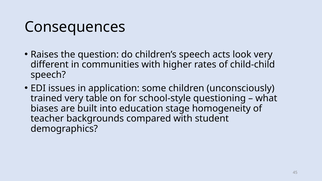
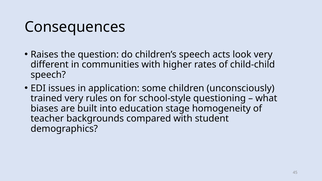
table: table -> rules
